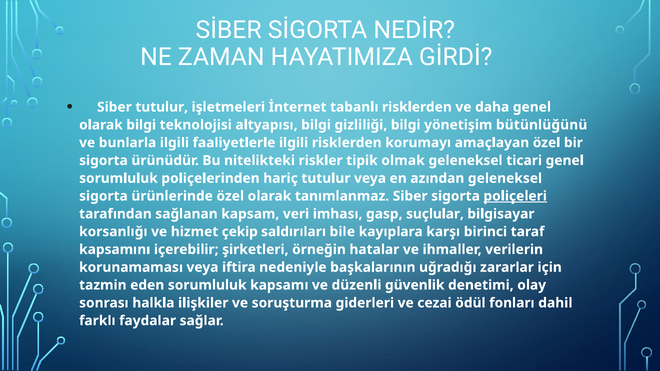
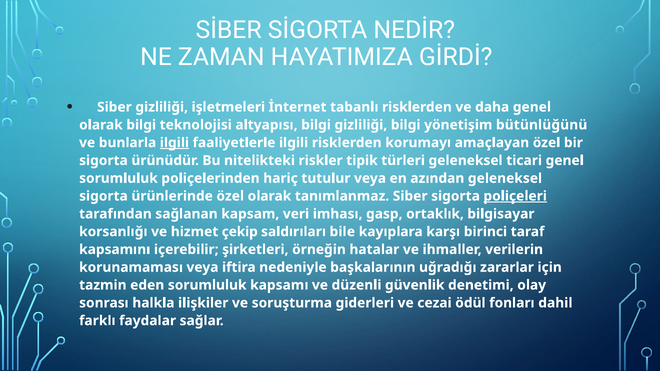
Siber tutulur: tutulur -> gizliliği
ilgili at (174, 143) underline: none -> present
olmak: olmak -> türleri
suçlular: suçlular -> ortaklık
